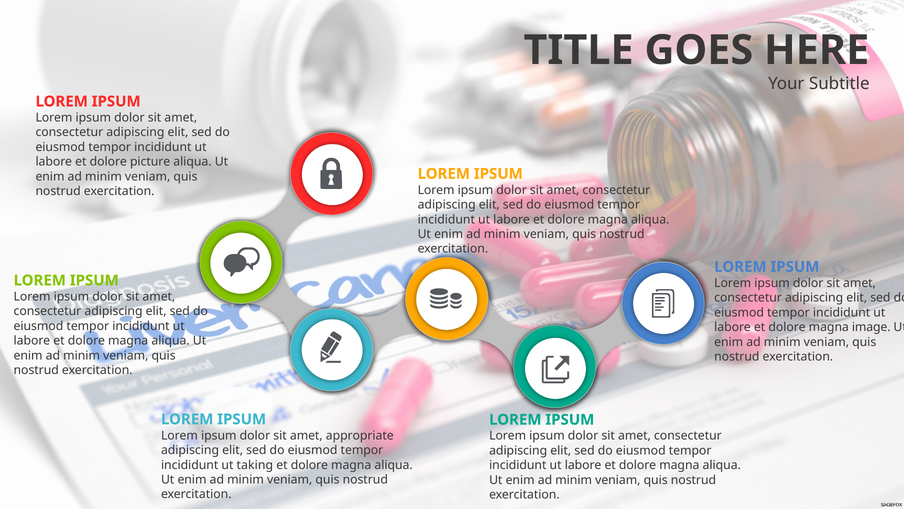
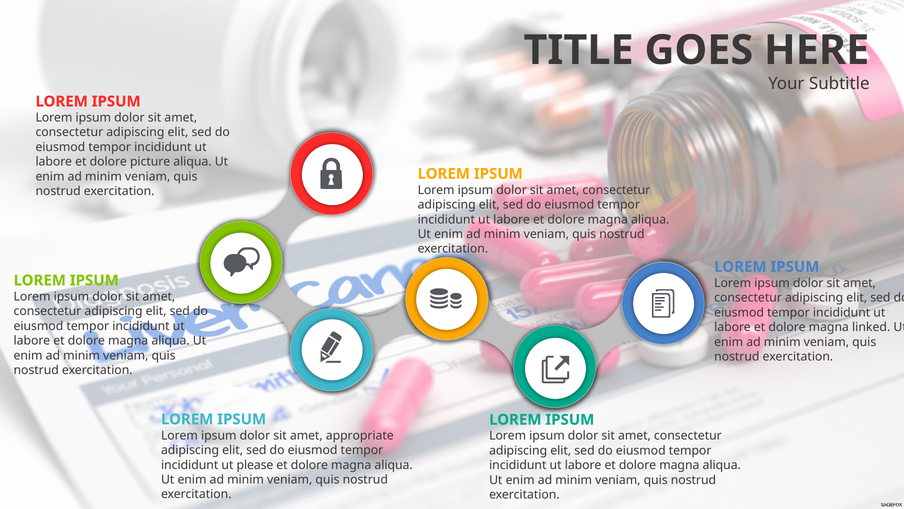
image: image -> linked
taking: taking -> please
